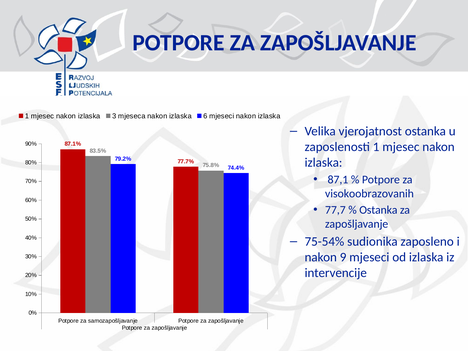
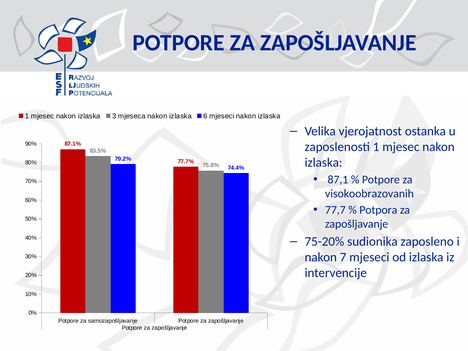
Ostanka at (378, 210): Ostanka -> Potpora
75-54%: 75-54% -> 75-20%
9: 9 -> 7
